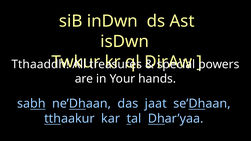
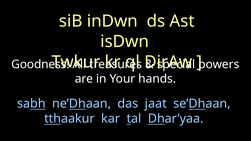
Tthaaddh: Tthaaddh -> Goodness
